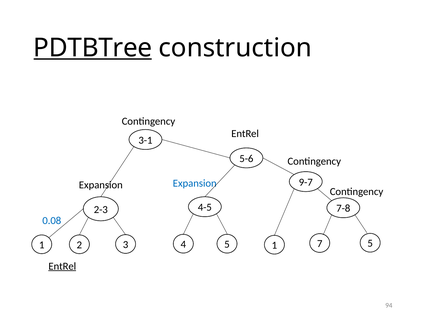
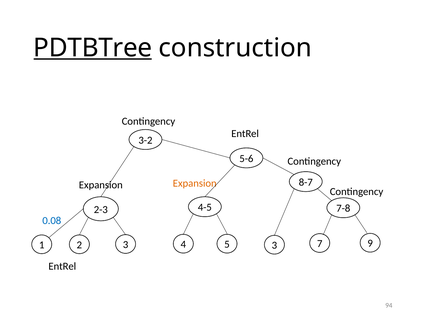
3-1: 3-1 -> 3-2
9-7: 9-7 -> 8-7
Expansion at (195, 183) colour: blue -> orange
5 1: 1 -> 3
7 5: 5 -> 9
EntRel at (62, 266) underline: present -> none
